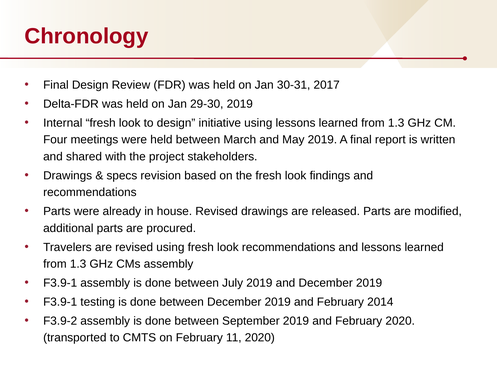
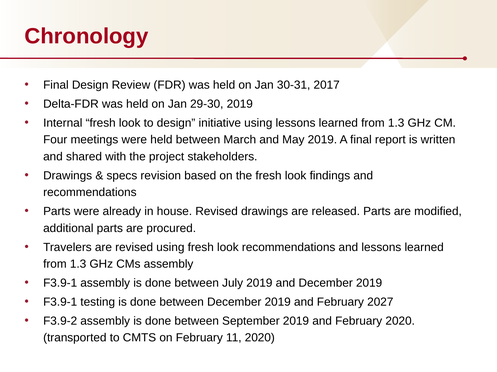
2014: 2014 -> 2027
